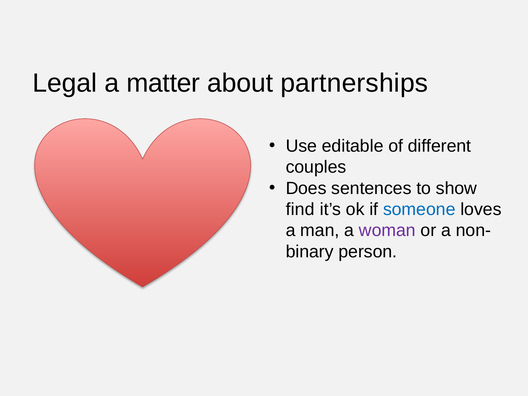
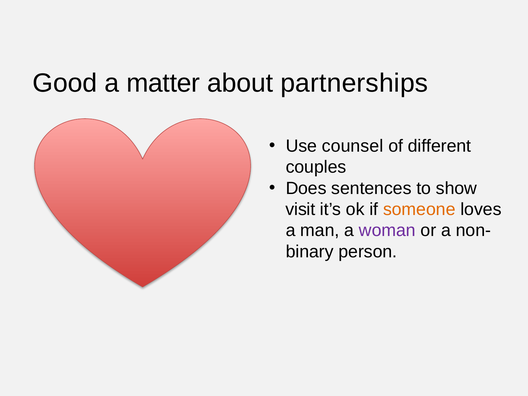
Legal: Legal -> Good
editable: editable -> counsel
find: find -> visit
someone colour: blue -> orange
